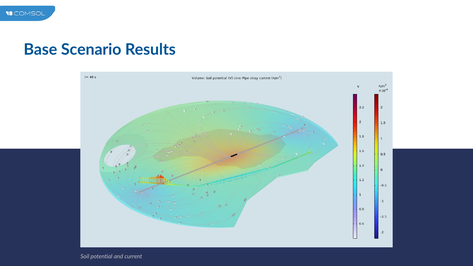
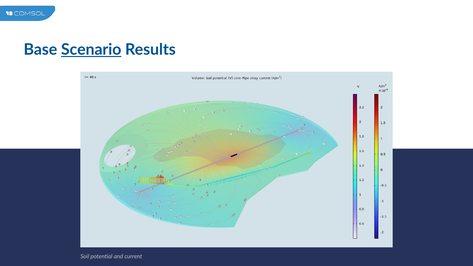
Scenario underline: none -> present
